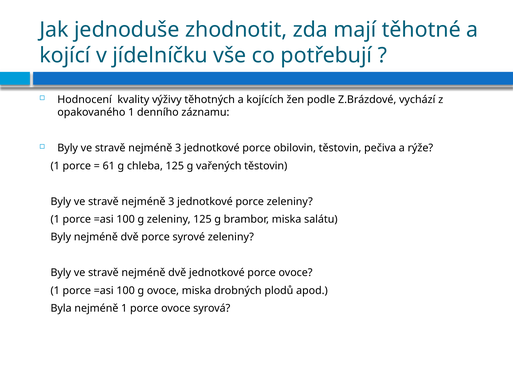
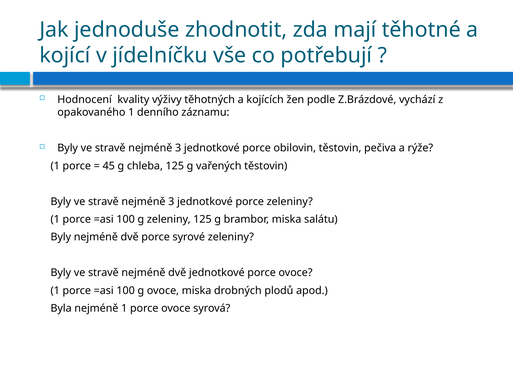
61: 61 -> 45
